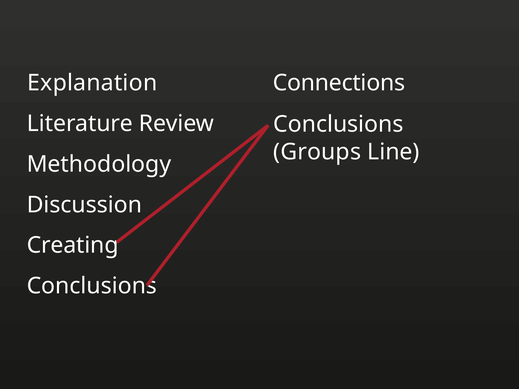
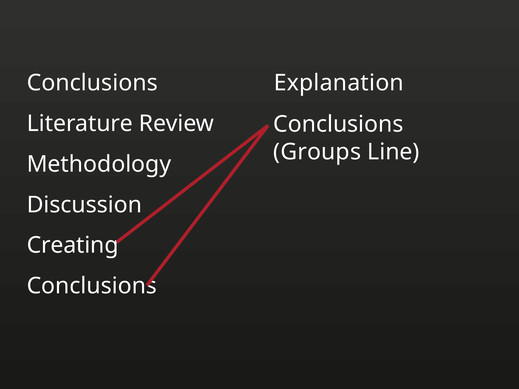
Explanation at (92, 83): Explanation -> Conclusions
Connections: Connections -> Explanation
